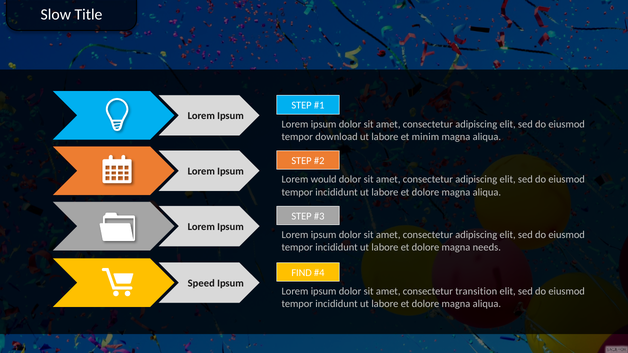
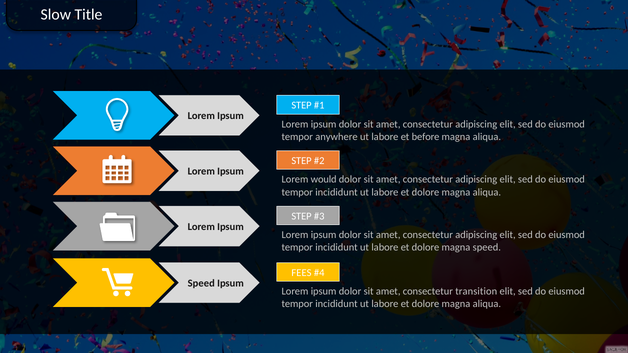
download: download -> anywhere
minim: minim -> before
magna needs: needs -> speed
FIND: FIND -> FEES
